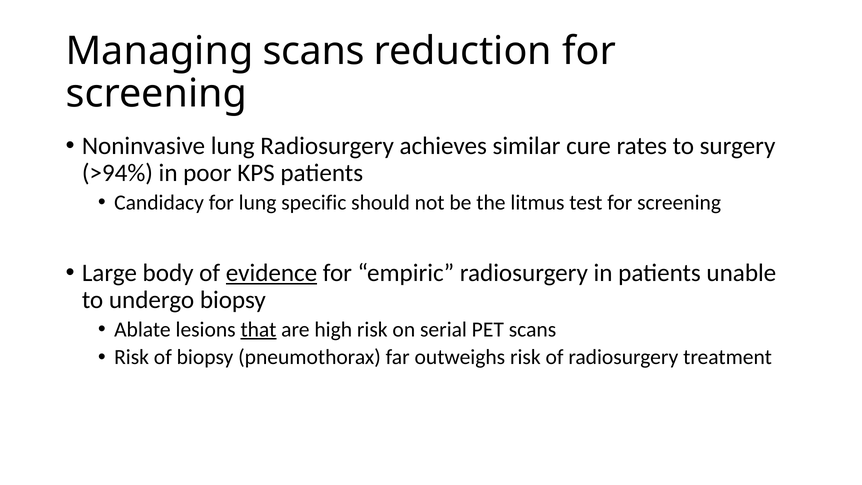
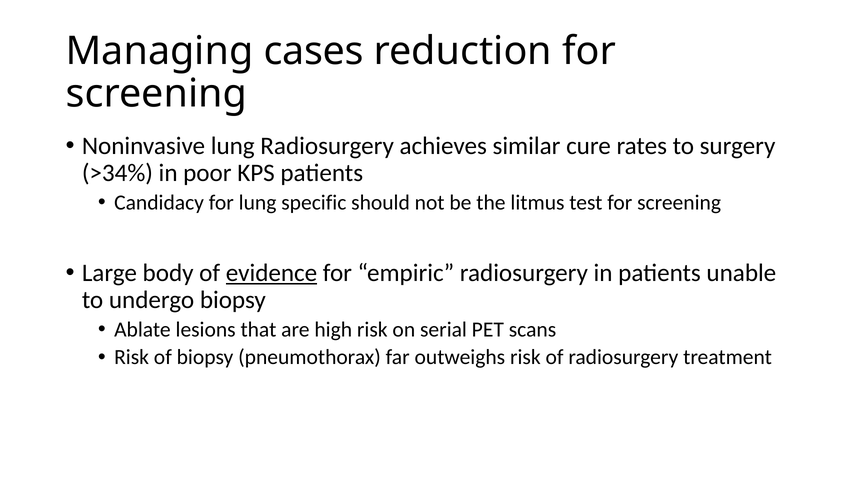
Managing scans: scans -> cases
>94%: >94% -> >34%
that underline: present -> none
